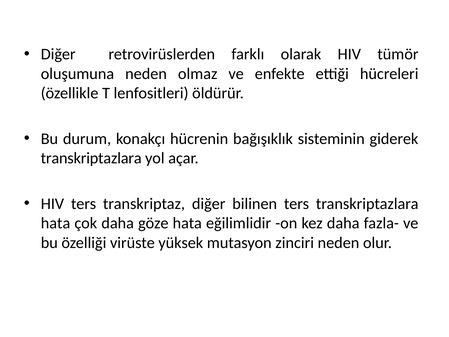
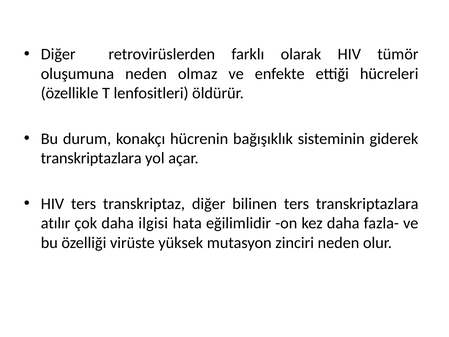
hata at (56, 223): hata -> atılır
göze: göze -> ilgisi
